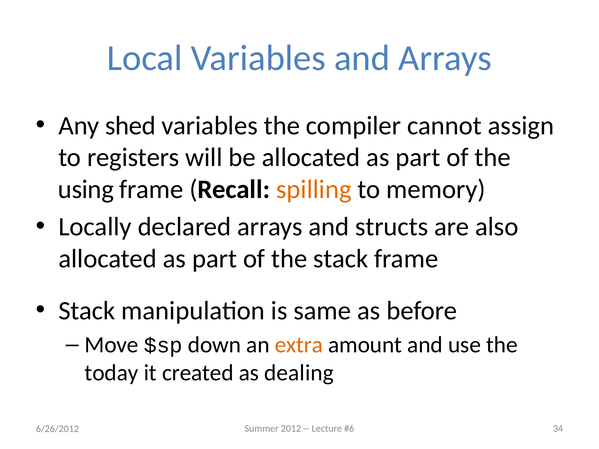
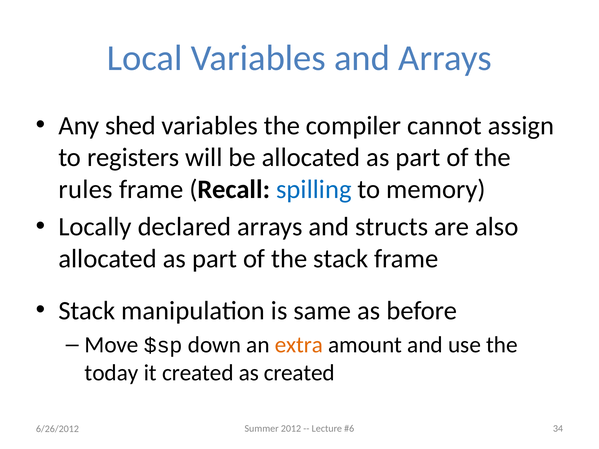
using: using -> rules
spilling colour: orange -> blue
as dealing: dealing -> created
